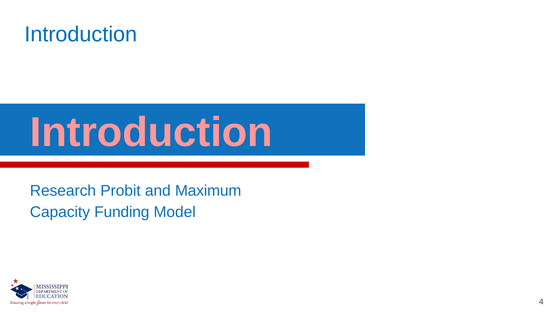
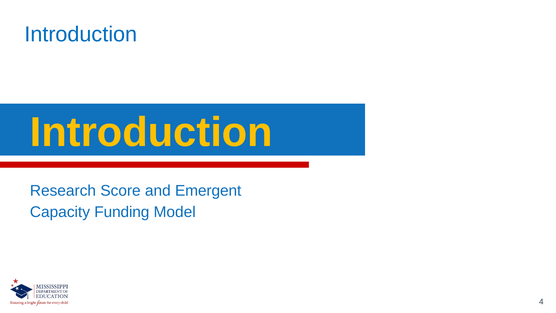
Introduction at (151, 132) colour: pink -> yellow
Probit: Probit -> Score
Maximum: Maximum -> Emergent
